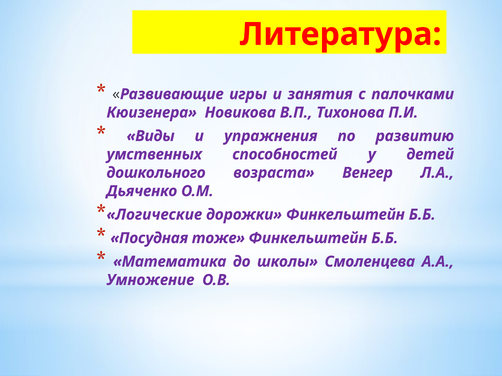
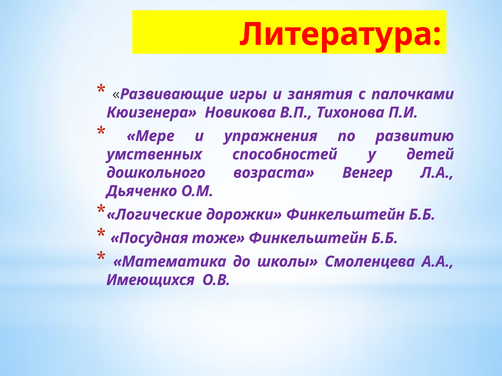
Виды: Виды -> Мере
Умножение: Умножение -> Имеющихся
